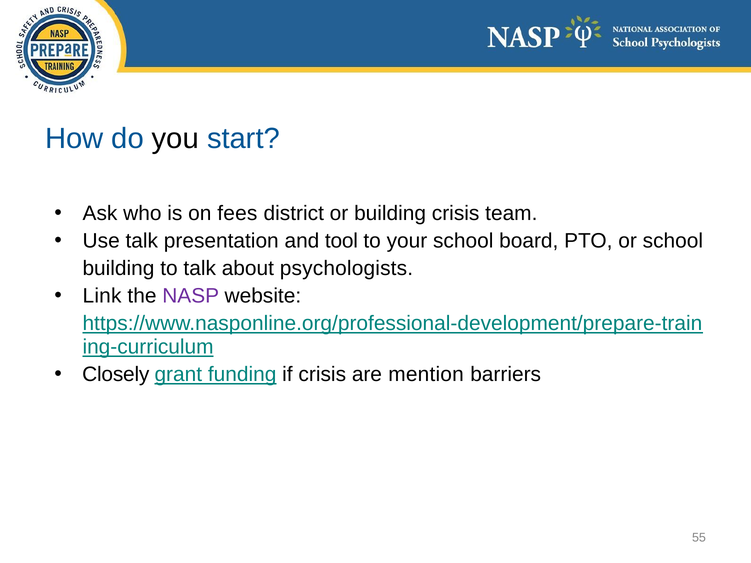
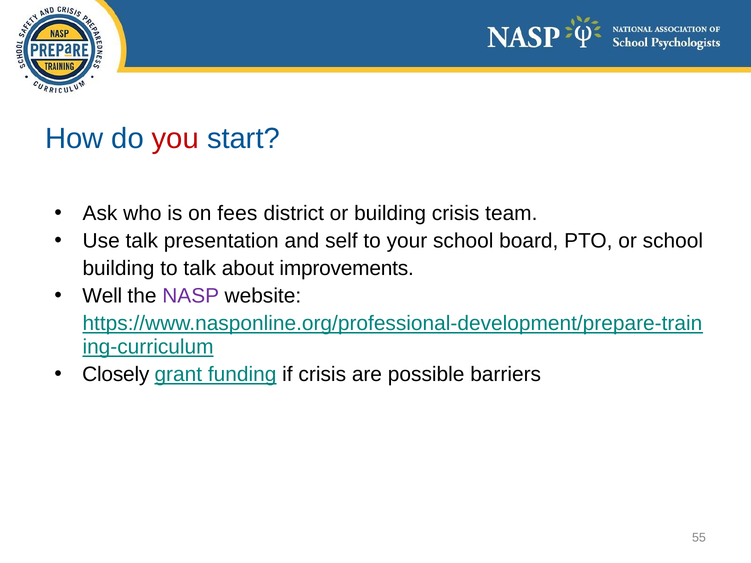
you colour: black -> red
tool: tool -> self
psychologists: psychologists -> improvements
Link: Link -> Well
mention: mention -> possible
